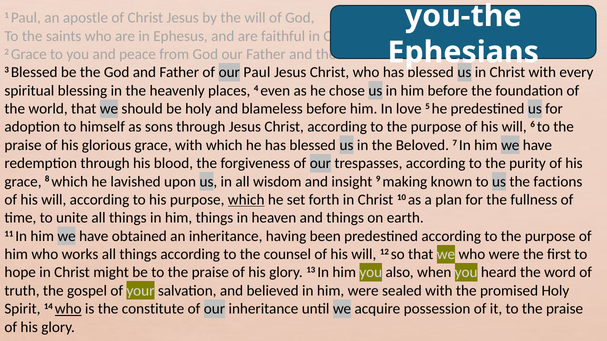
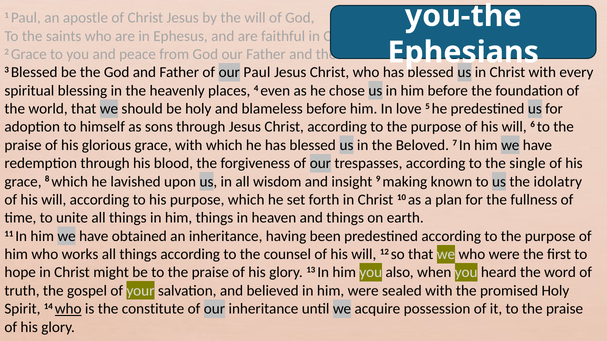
purity: purity -> single
factions: factions -> idolatry
which at (246, 200) underline: present -> none
